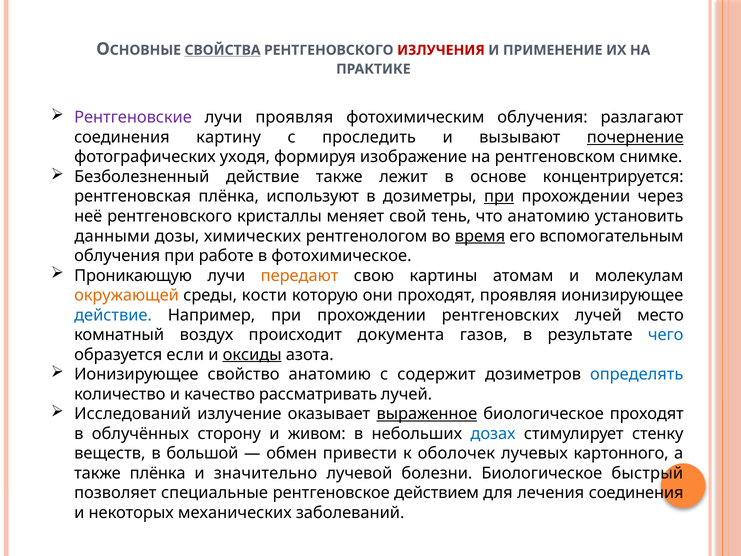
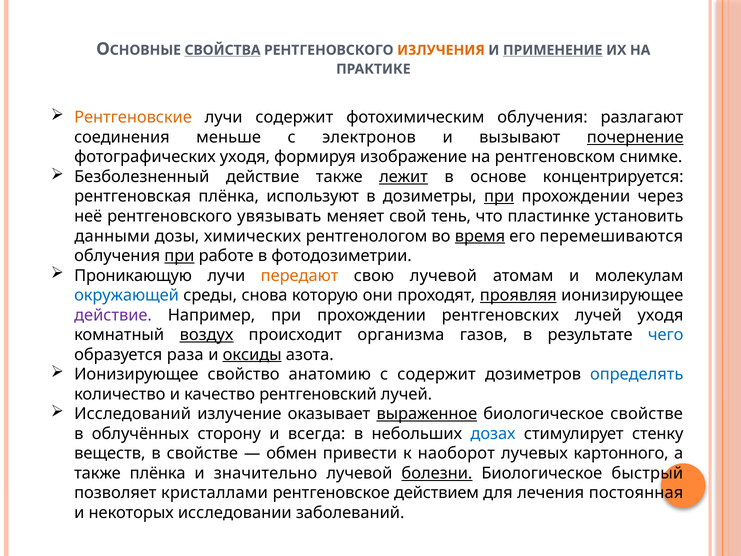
ИЗЛУЧЕНИЯ colour: red -> orange
ПРИМЕНЕНИЕ underline: none -> present
Рентгеновские colour: purple -> orange
лучи проявляя: проявляя -> содержит
картину: картину -> меньше
проследить: проследить -> электронов
лежит underline: none -> present
кристаллы: кристаллы -> увязывать
что анатомию: анатомию -> пластинке
вспомогательным: вспомогательным -> перемешиваются
при at (179, 256) underline: none -> present
фотохимическое: фотохимическое -> фотодозиметрии
свою картины: картины -> лучевой
окружающей colour: orange -> blue
кости: кости -> снова
проявляя at (518, 295) underline: none -> present
действие at (113, 315) colour: blue -> purple
лучей место: место -> уходя
воздух underline: none -> present
документа: документа -> организма
если: если -> раза
рассматривать: рассматривать -> рентгеновский
биологическое проходят: проходят -> свойстве
живом: живом -> всегда
в большой: большой -> свойстве
оболочек: оболочек -> наоборот
болезни underline: none -> present
специальные: специальные -> кристаллами
лечения соединения: соединения -> постоянная
механических: механических -> исследовании
